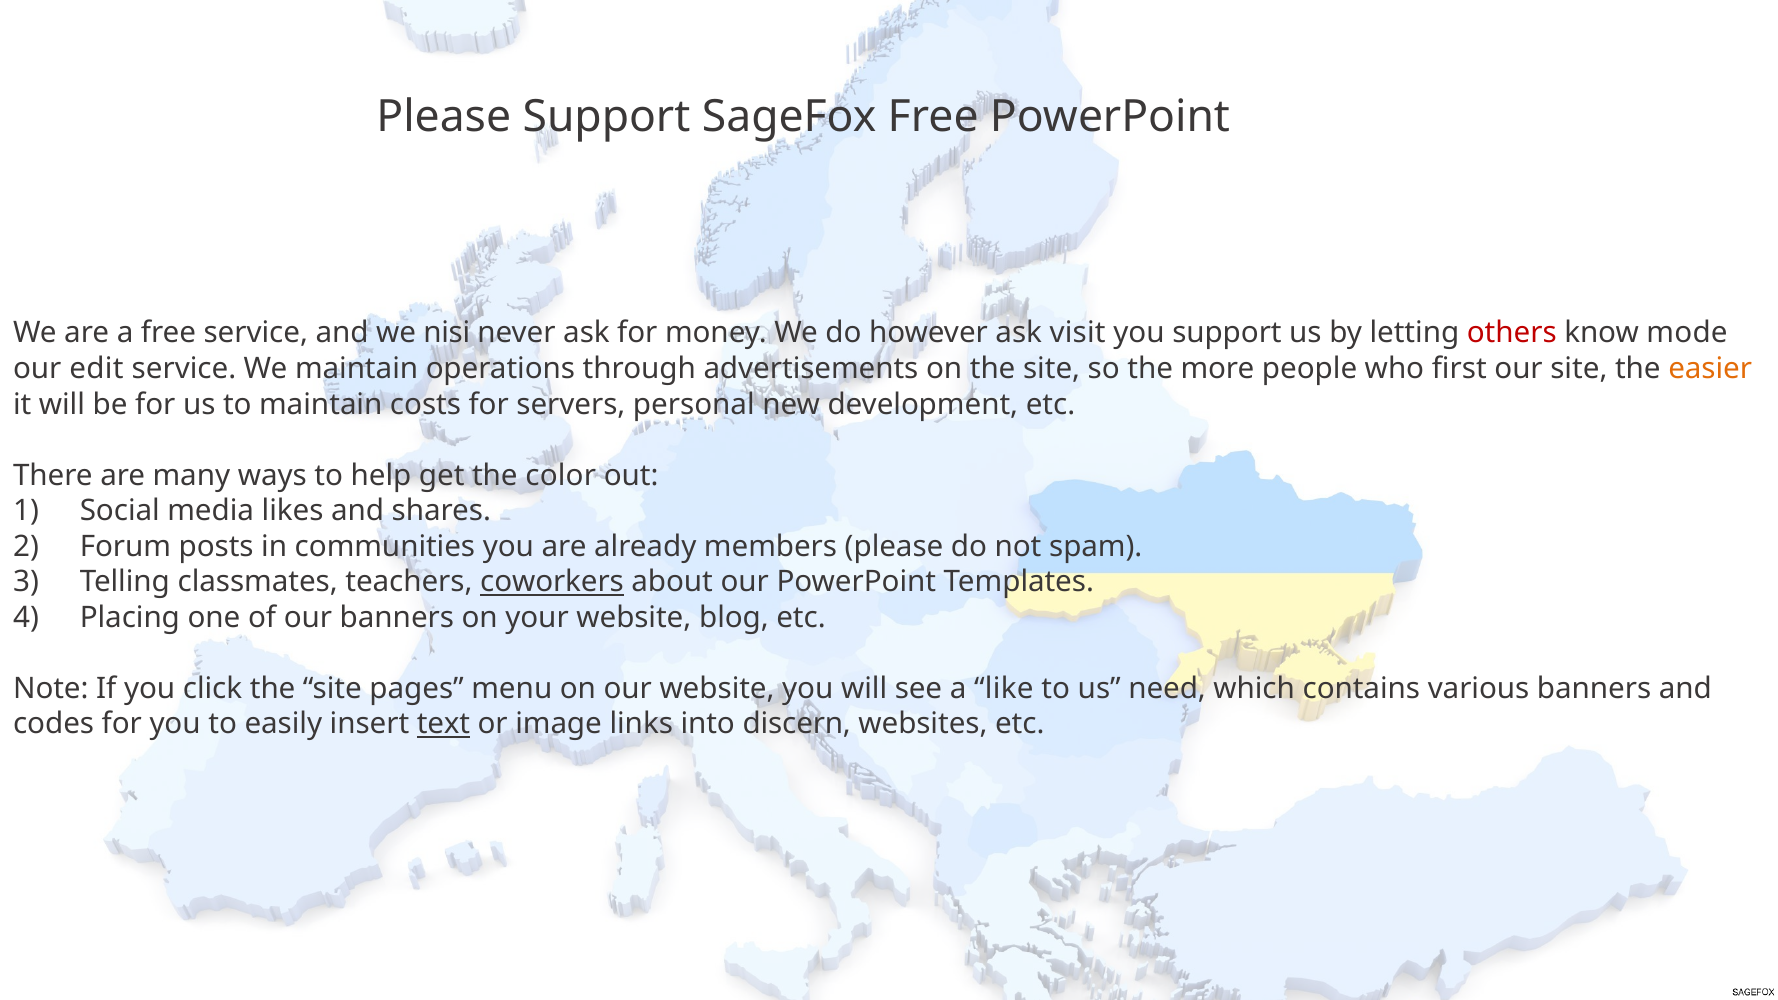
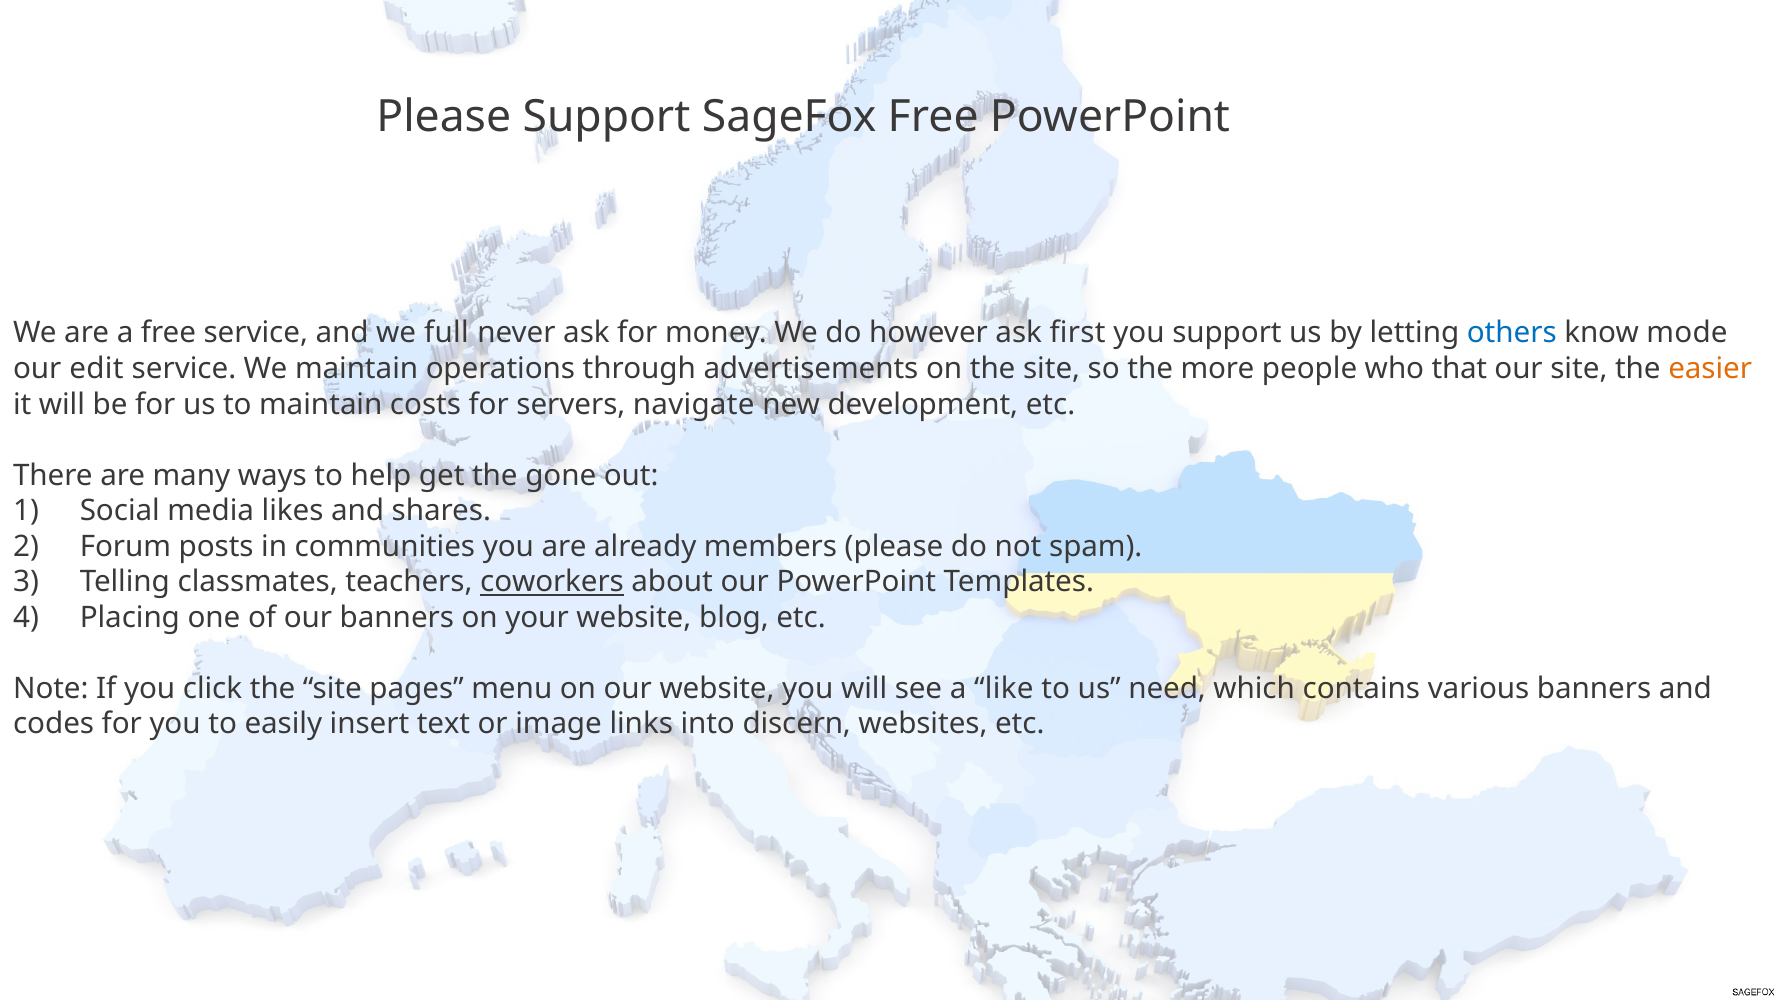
nisi: nisi -> full
visit: visit -> first
others colour: red -> blue
first: first -> that
personal: personal -> navigate
color: color -> gone
text underline: present -> none
